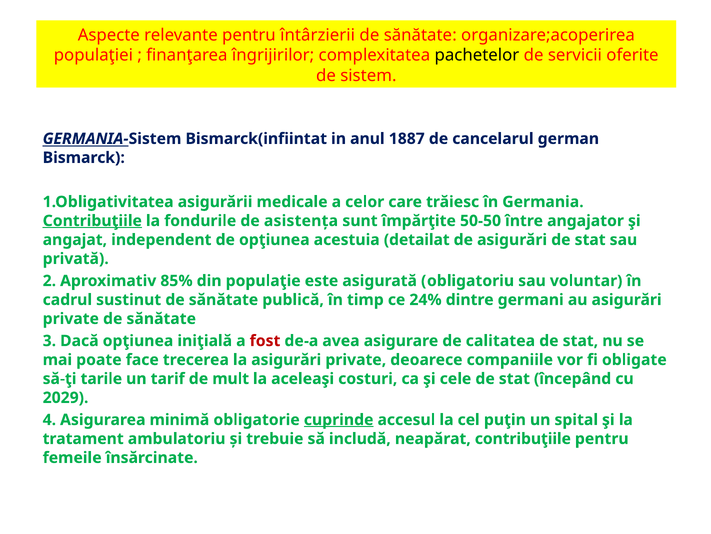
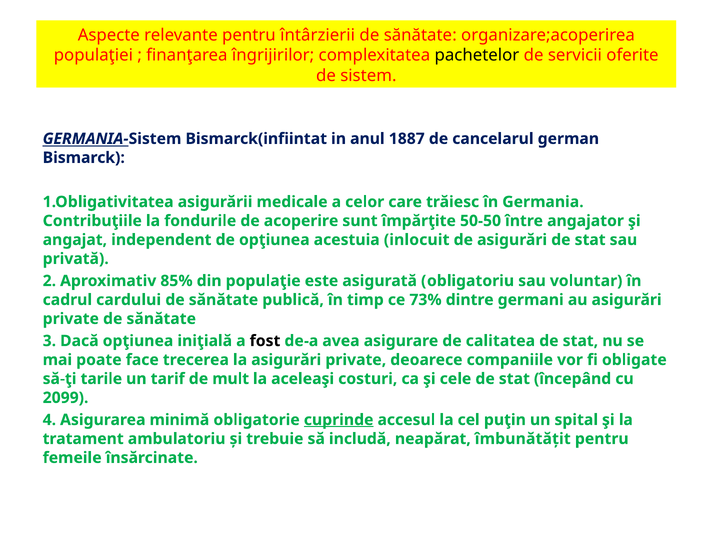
Contribuţiile at (92, 221) underline: present -> none
asistența: asistența -> acoperire
detailat: detailat -> inlocuit
sustinut: sustinut -> cardului
24%: 24% -> 73%
fost colour: red -> black
2029: 2029 -> 2099
neapărat contribuţiile: contribuţiile -> îmbunătățit
